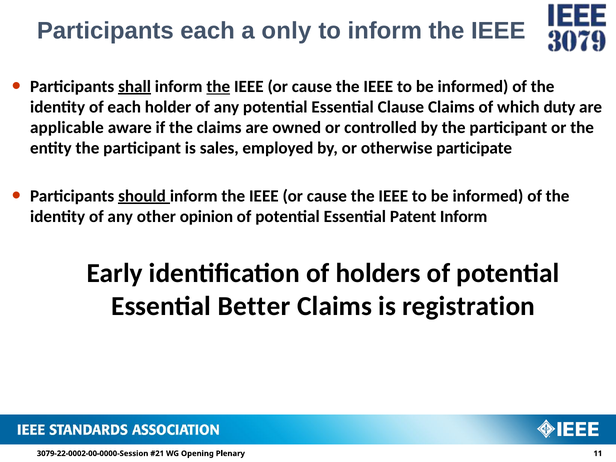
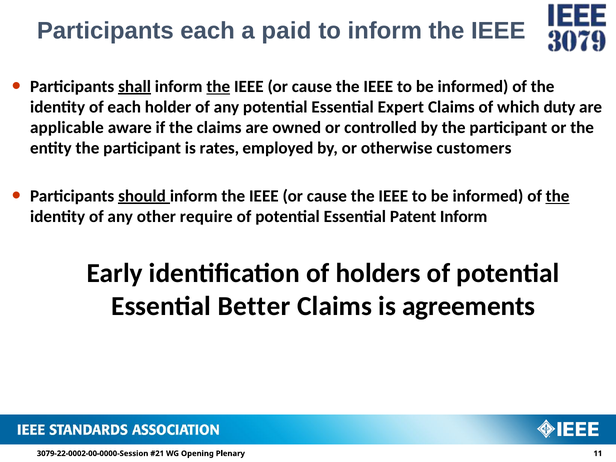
only: only -> paid
Clause: Clause -> Expert
sales: sales -> rates
participate: participate -> customers
the at (558, 196) underline: none -> present
opinion: opinion -> require
registration: registration -> agreements
